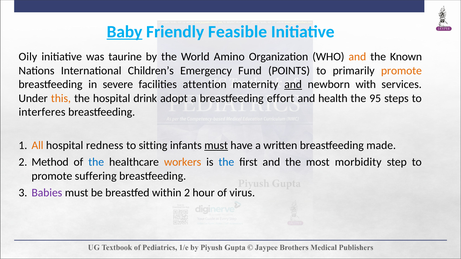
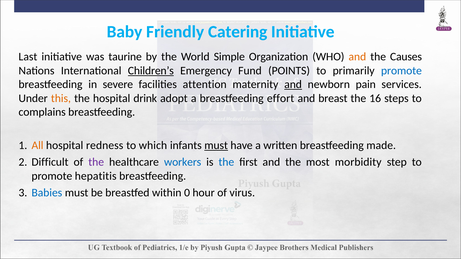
Baby underline: present -> none
Feasible: Feasible -> Catering
Oily: Oily -> Last
Amino: Amino -> Simple
Known: Known -> Causes
Children’s underline: none -> present
promote at (401, 71) colour: orange -> blue
with: with -> pain
health: health -> breast
95: 95 -> 16
interferes: interferes -> complains
sitting: sitting -> which
Method: Method -> Difficult
the at (96, 162) colour: blue -> purple
workers colour: orange -> blue
suffering: suffering -> hepatitis
Babies colour: purple -> blue
within 2: 2 -> 0
